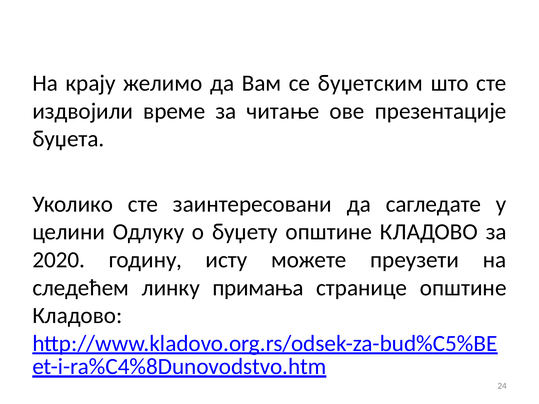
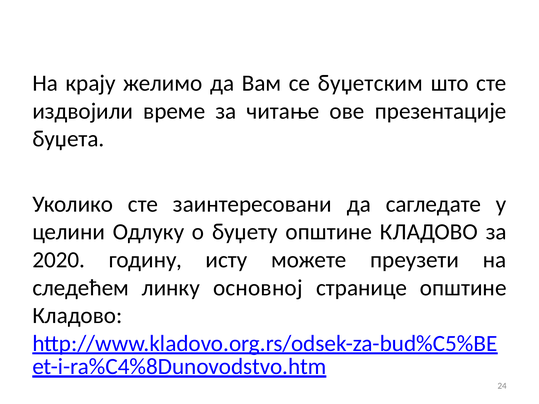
примања: примања -> основној
